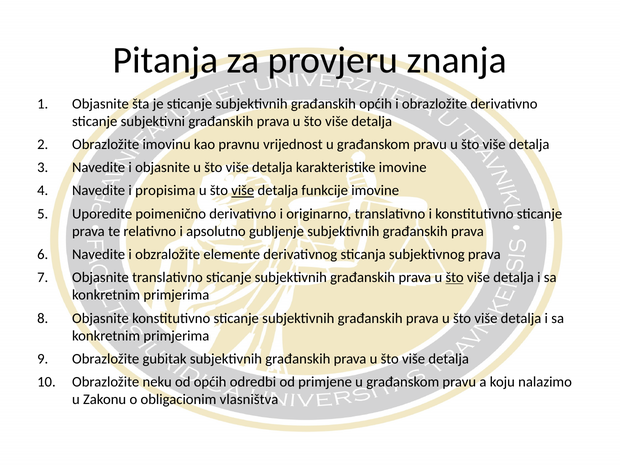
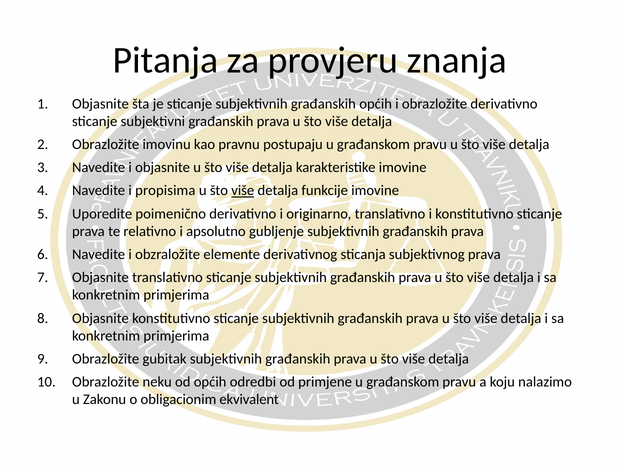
vrijednost: vrijednost -> postupaju
što at (455, 278) underline: present -> none
vlasništva: vlasništva -> ekvivalent
